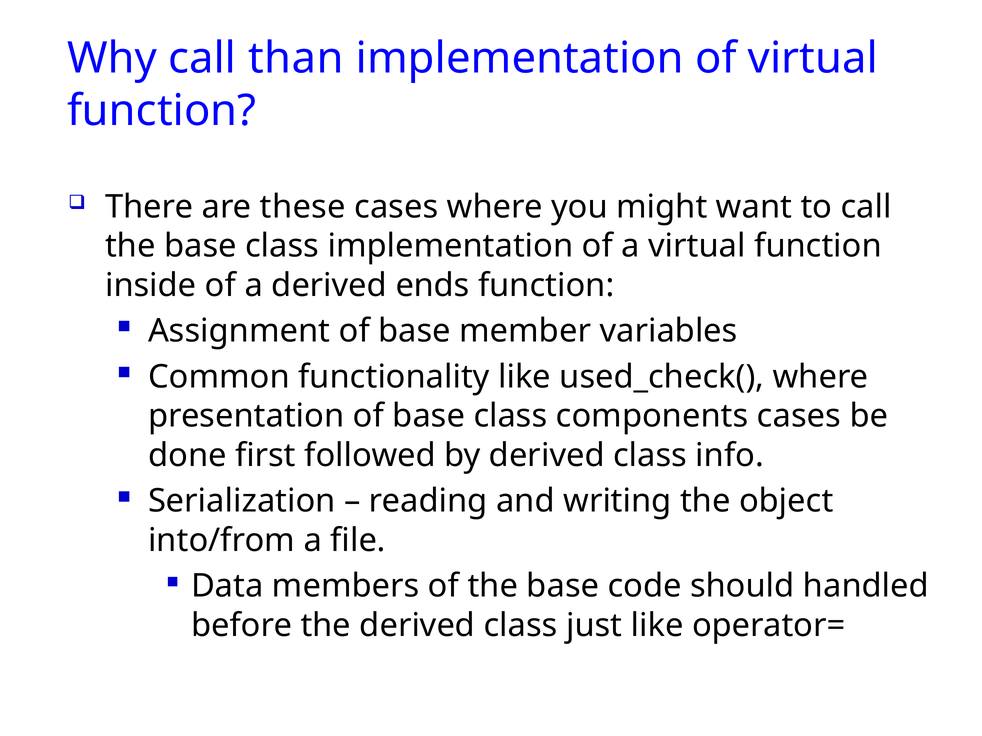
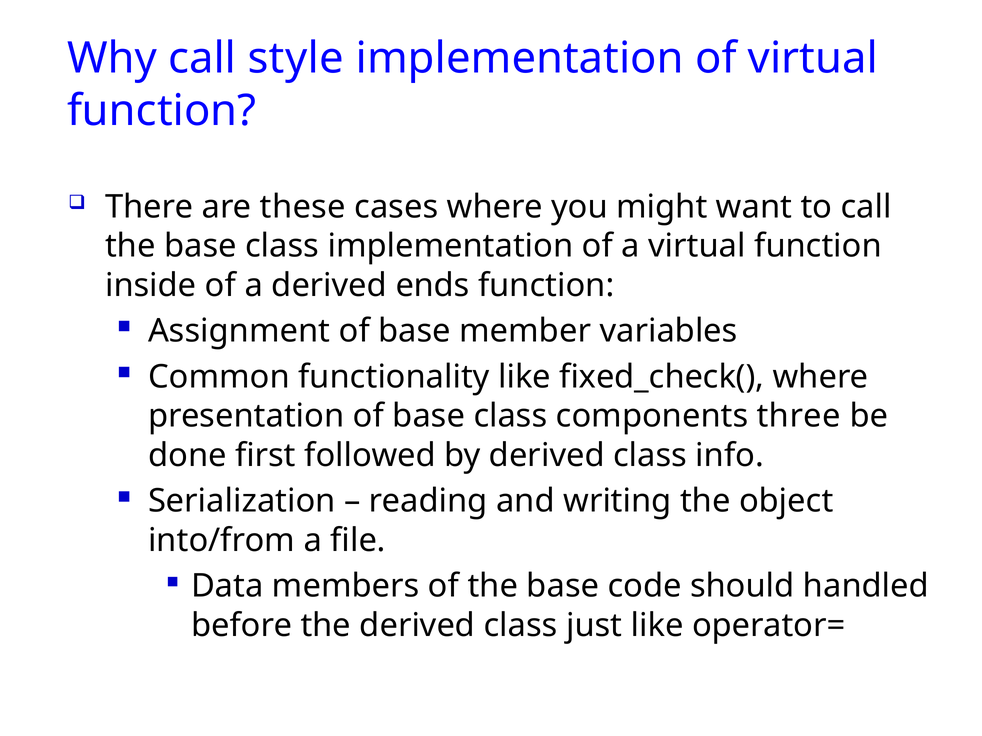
than: than -> style
used_check(: used_check( -> fixed_check(
components cases: cases -> three
